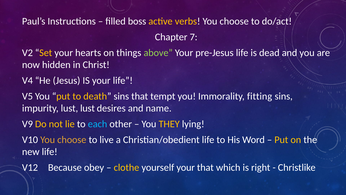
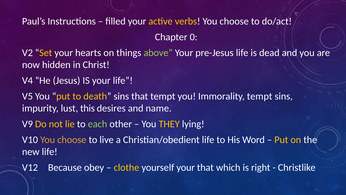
filled boss: boss -> your
7: 7 -> 0
Immorality fitting: fitting -> tempt
lust lust: lust -> this
each colour: light blue -> light green
